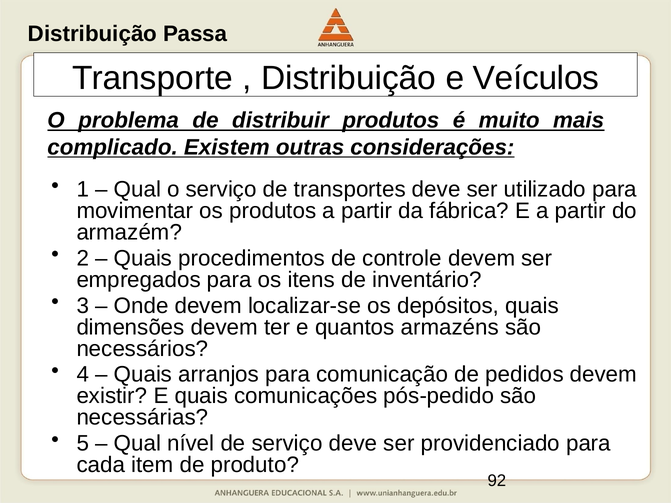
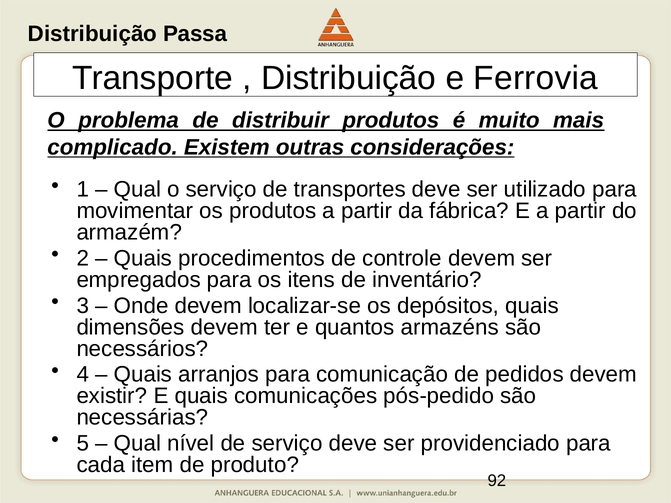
Veículos: Veículos -> Ferrovia
